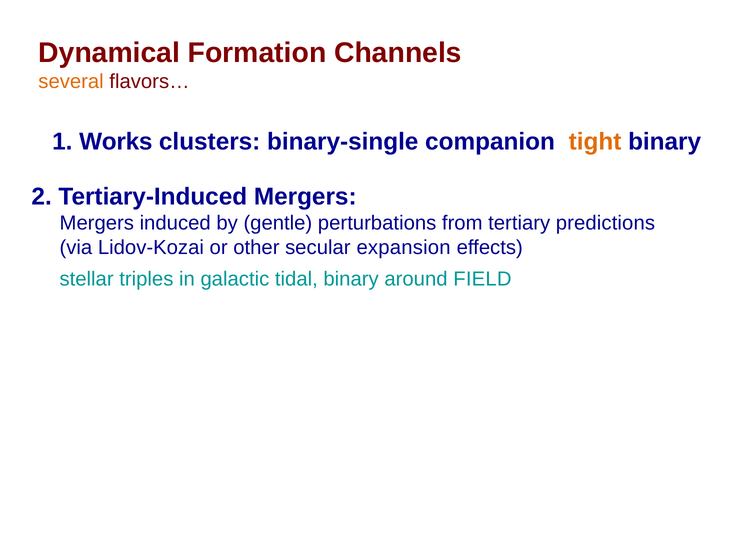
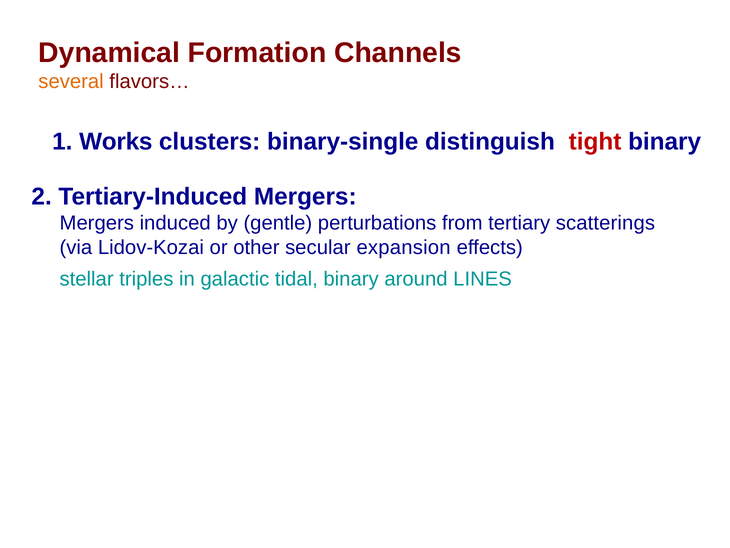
companion: companion -> distinguish
tight colour: orange -> red
predictions: predictions -> scatterings
FIELD: FIELD -> LINES
